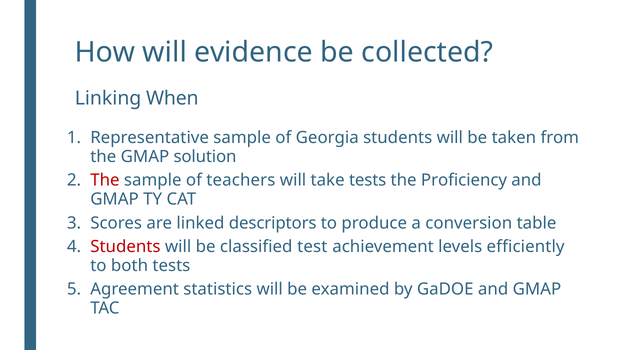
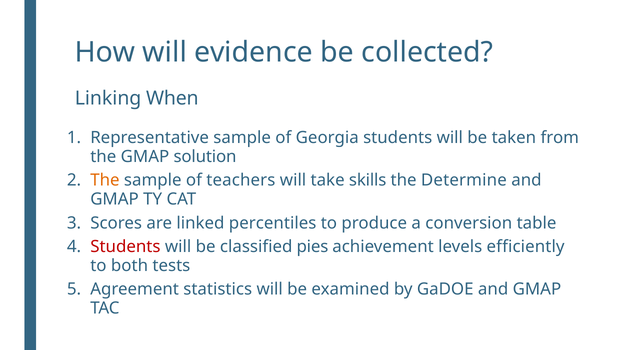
The at (105, 181) colour: red -> orange
take tests: tests -> skills
Proficiency: Proficiency -> Determine
descriptors: descriptors -> percentiles
test: test -> pies
